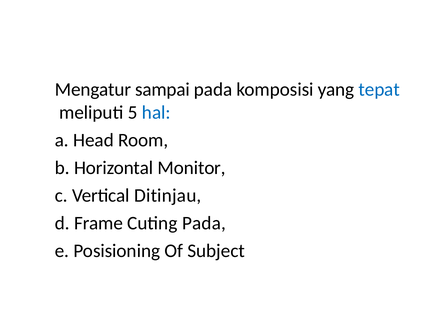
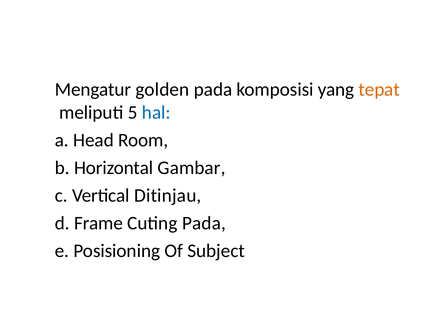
sampai: sampai -> golden
tepat colour: blue -> orange
Monitor: Monitor -> Gambar
